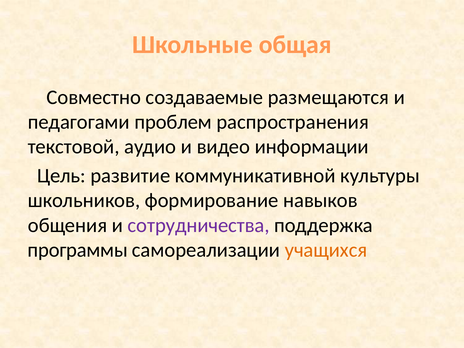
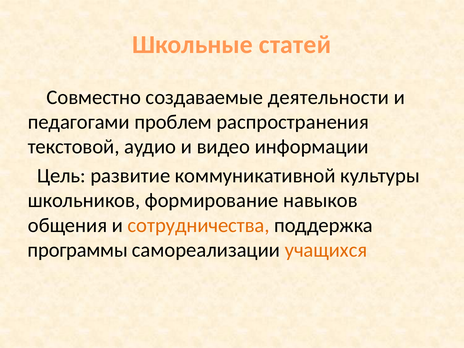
общая: общая -> статей
размещаются: размещаются -> деятельности
сотрудничества colour: purple -> orange
